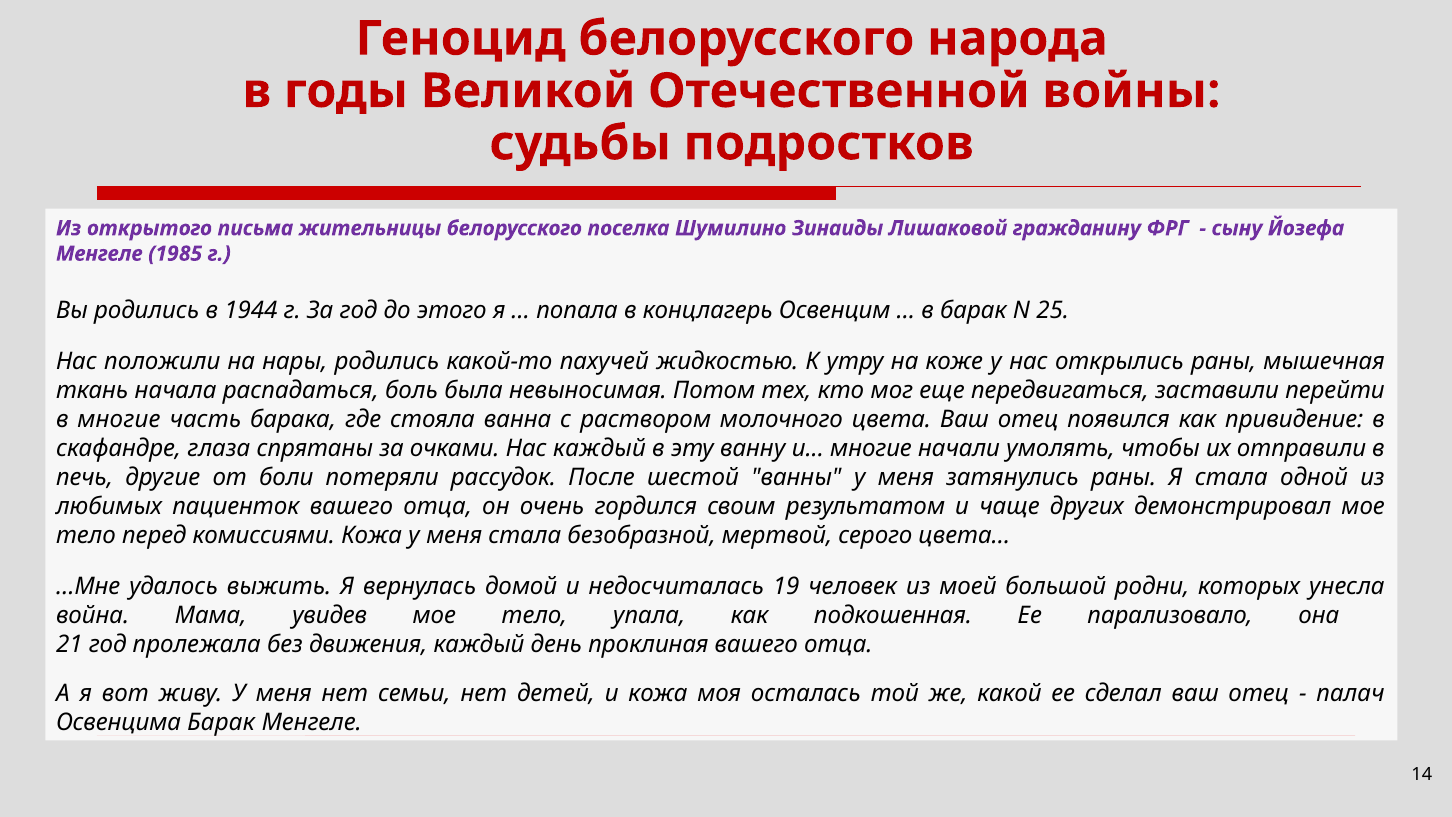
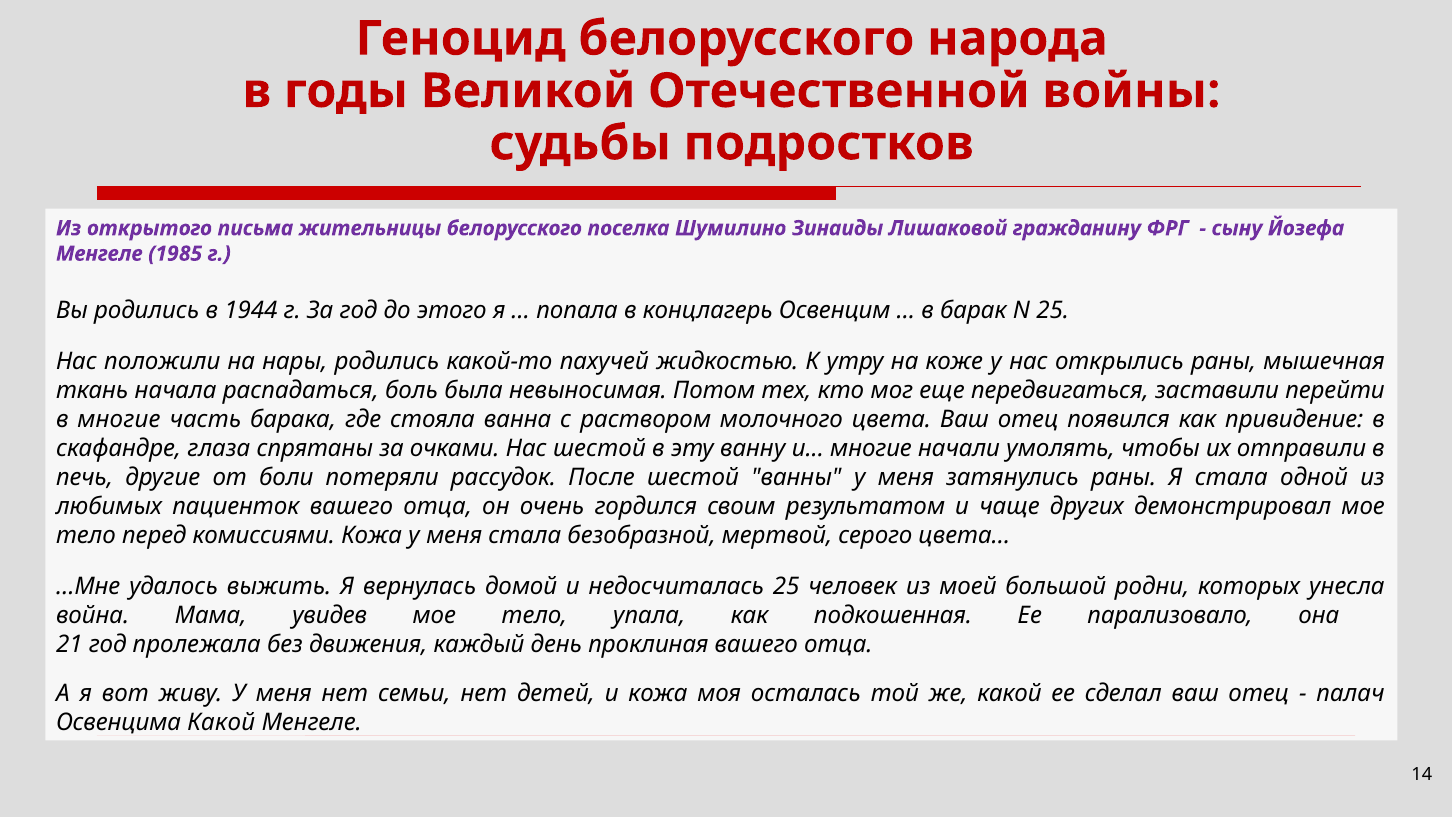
Нас каждый: каждый -> шестой
недосчиталась 19: 19 -> 25
Освенцима Барак: Барак -> Какой
